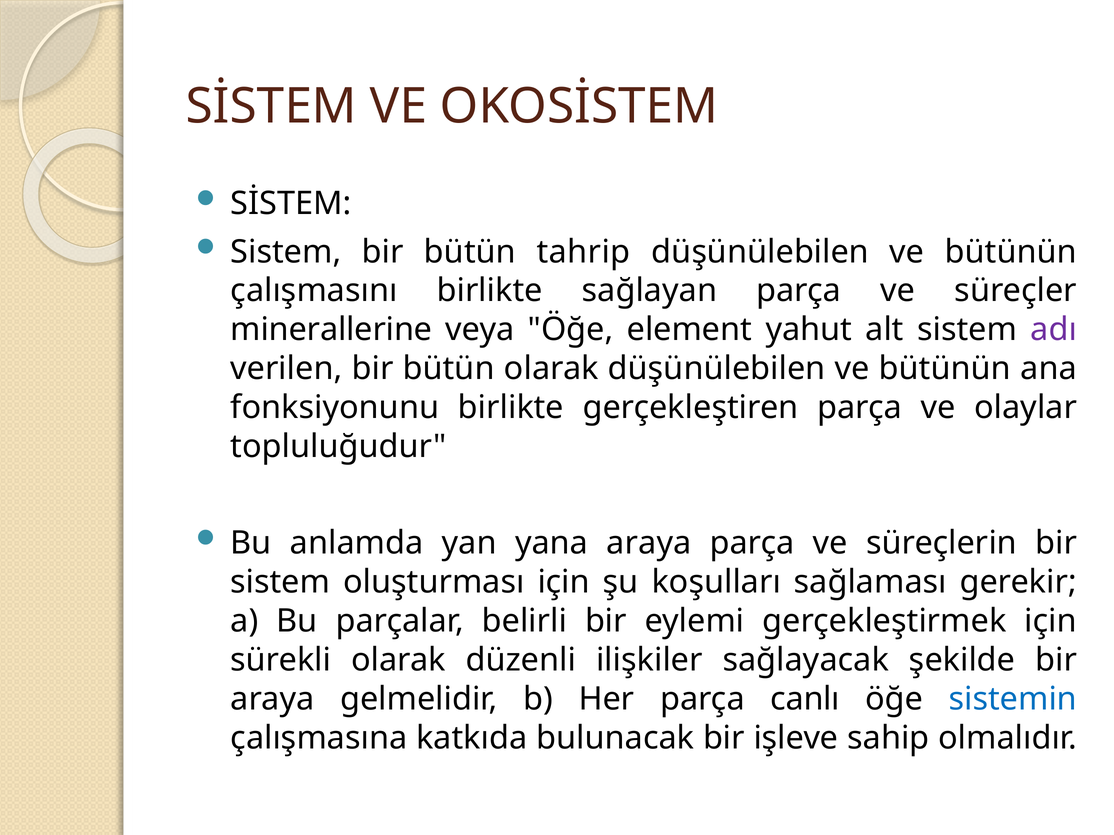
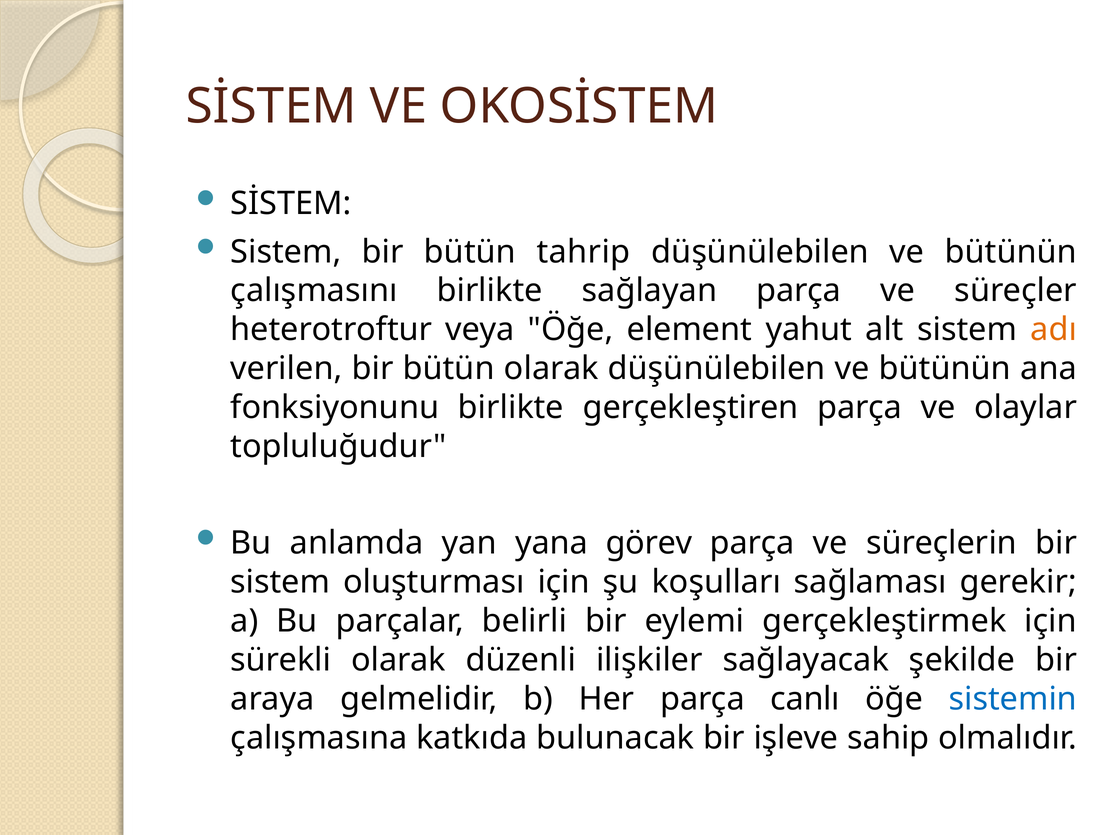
minerallerine: minerallerine -> heterotroftur
adı colour: purple -> orange
yana araya: araya -> görev
